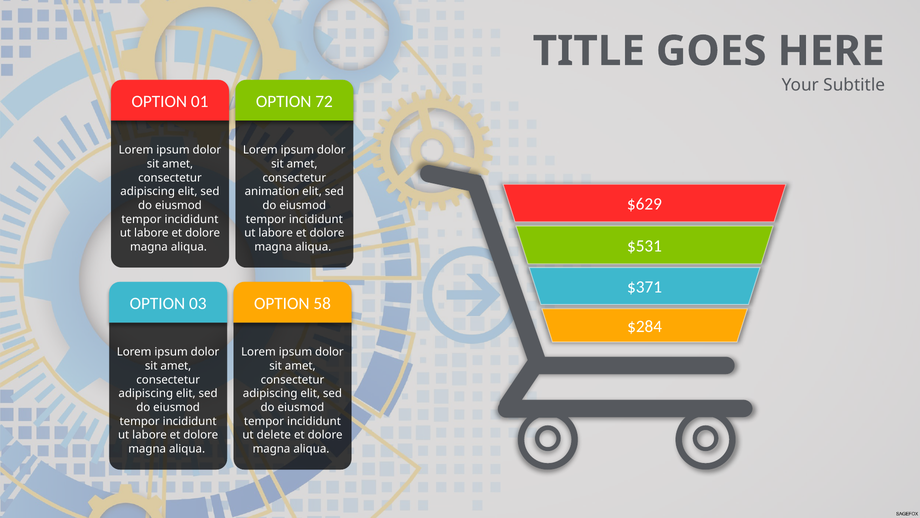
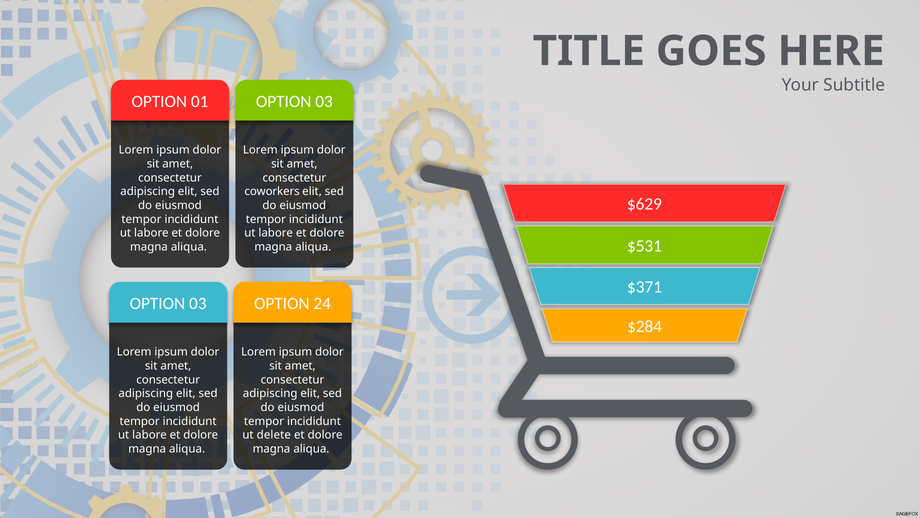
72 at (324, 101): 72 -> 03
animation: animation -> coworkers
58: 58 -> 24
